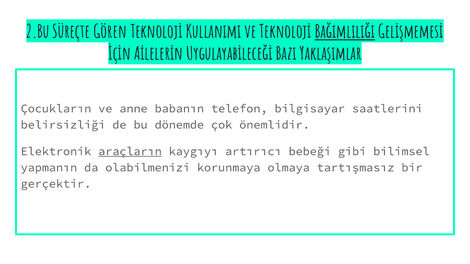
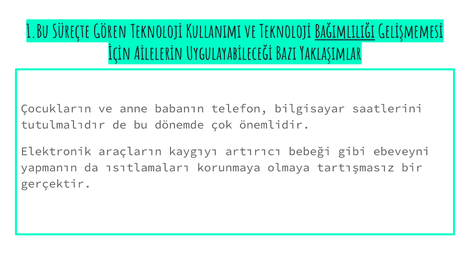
2.Bu: 2.Bu -> 1.Bu
belirsizliği: belirsizliği -> tutulmalıdır
araçların underline: present -> none
bilimsel: bilimsel -> ebeveyni
olabilmenizi: olabilmenizi -> ısıtlamaları
